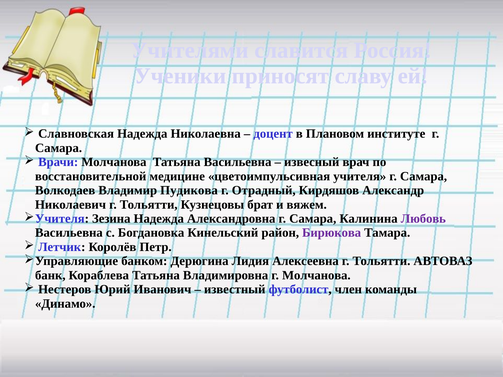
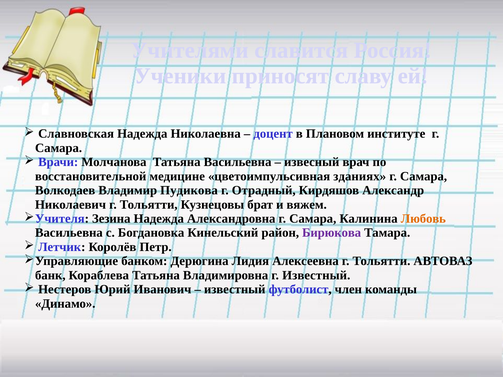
учителя: учителя -> зданиях
Любовь colour: purple -> orange
г Молчанова: Молчанова -> Известный
